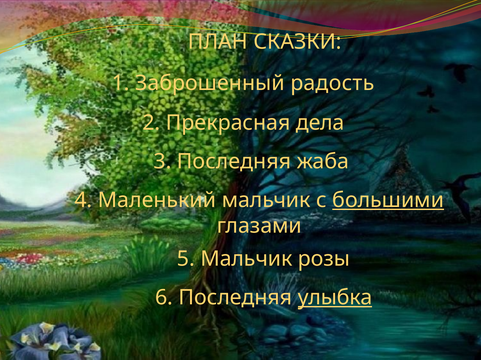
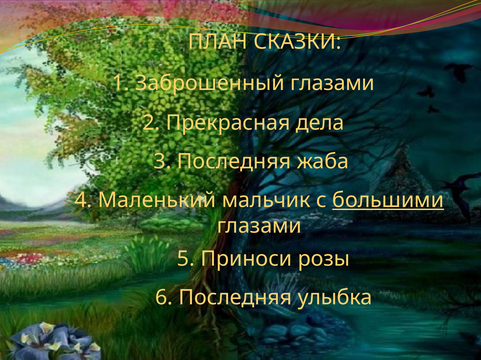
Заброшенный радость: радость -> глазами
5 Мальчик: Мальчик -> Приноси
улыбка underline: present -> none
